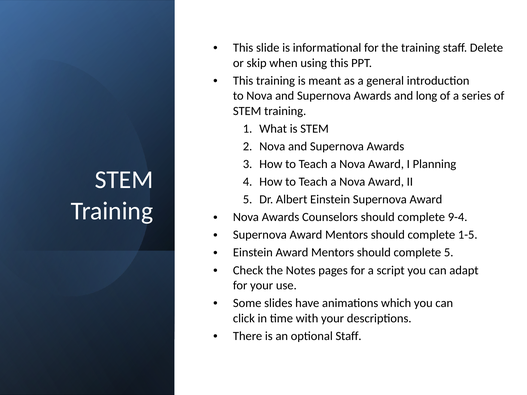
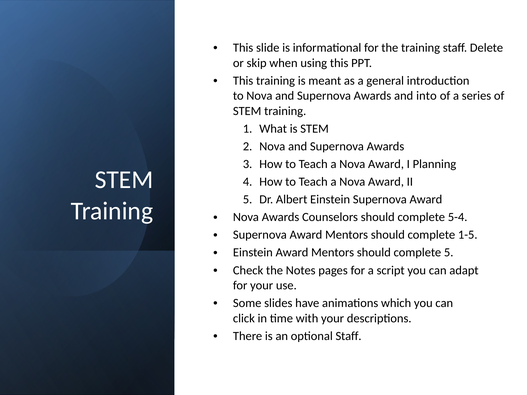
long: long -> into
9-4: 9-4 -> 5-4
